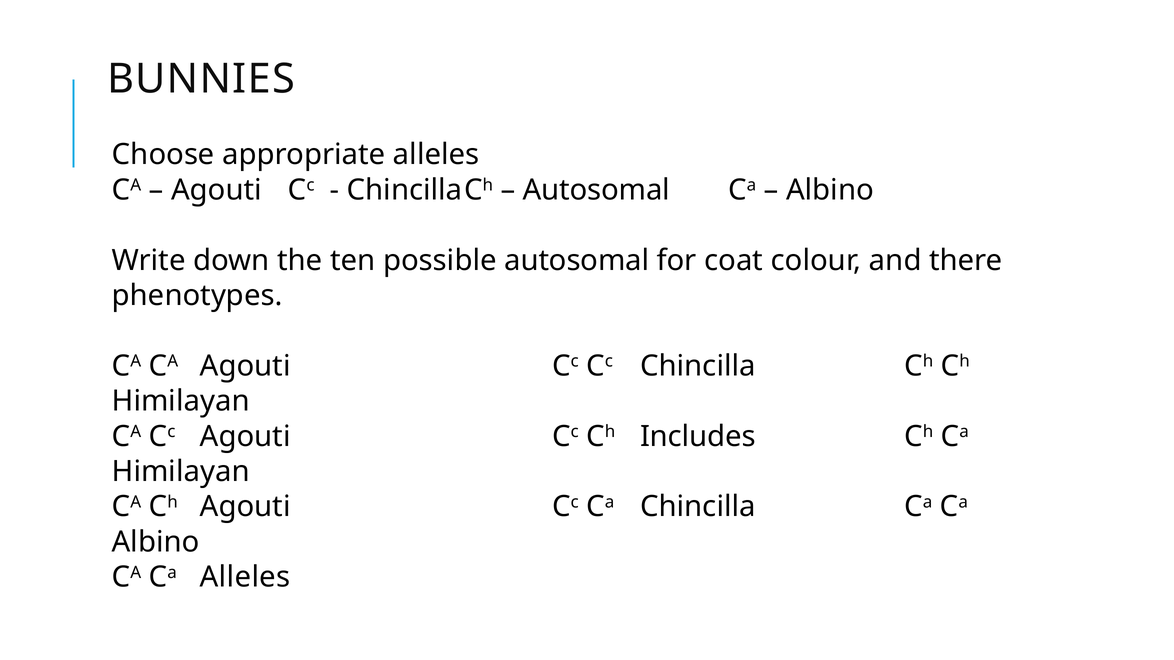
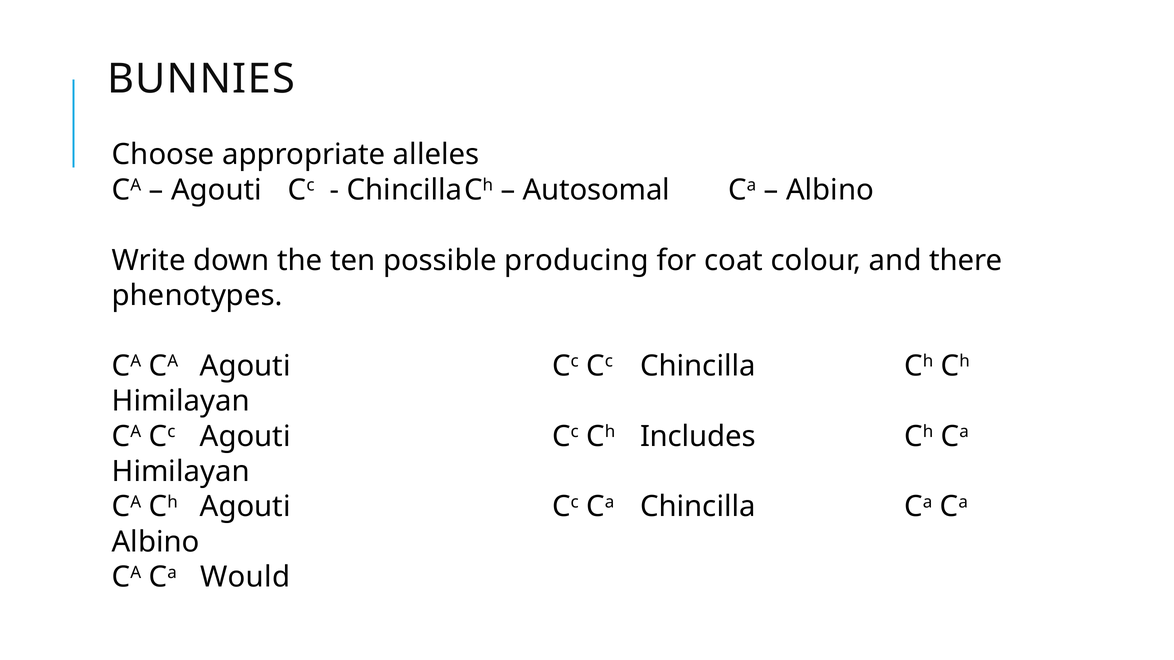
possible autosomal: autosomal -> producing
Ca Alleles: Alleles -> Would
